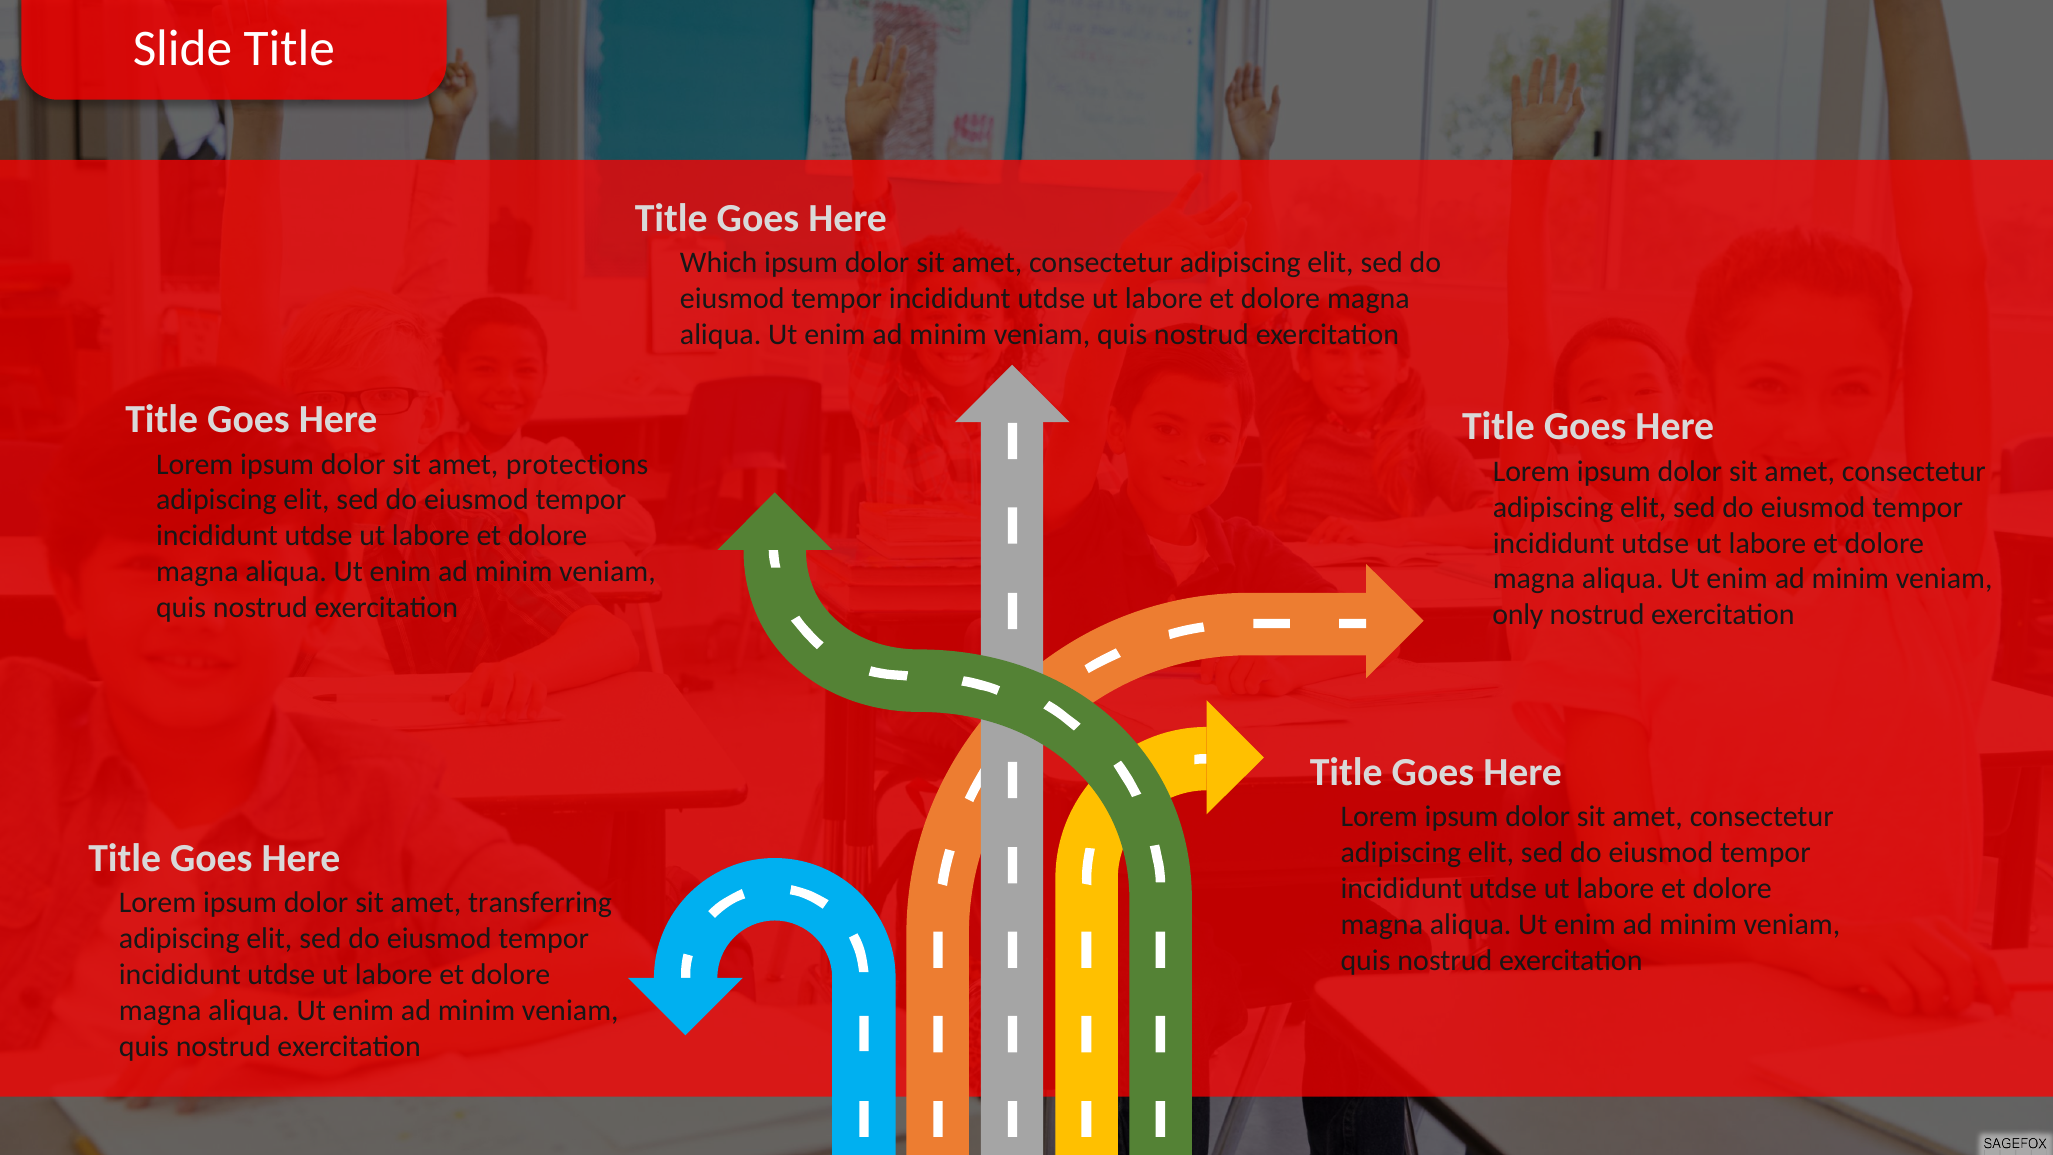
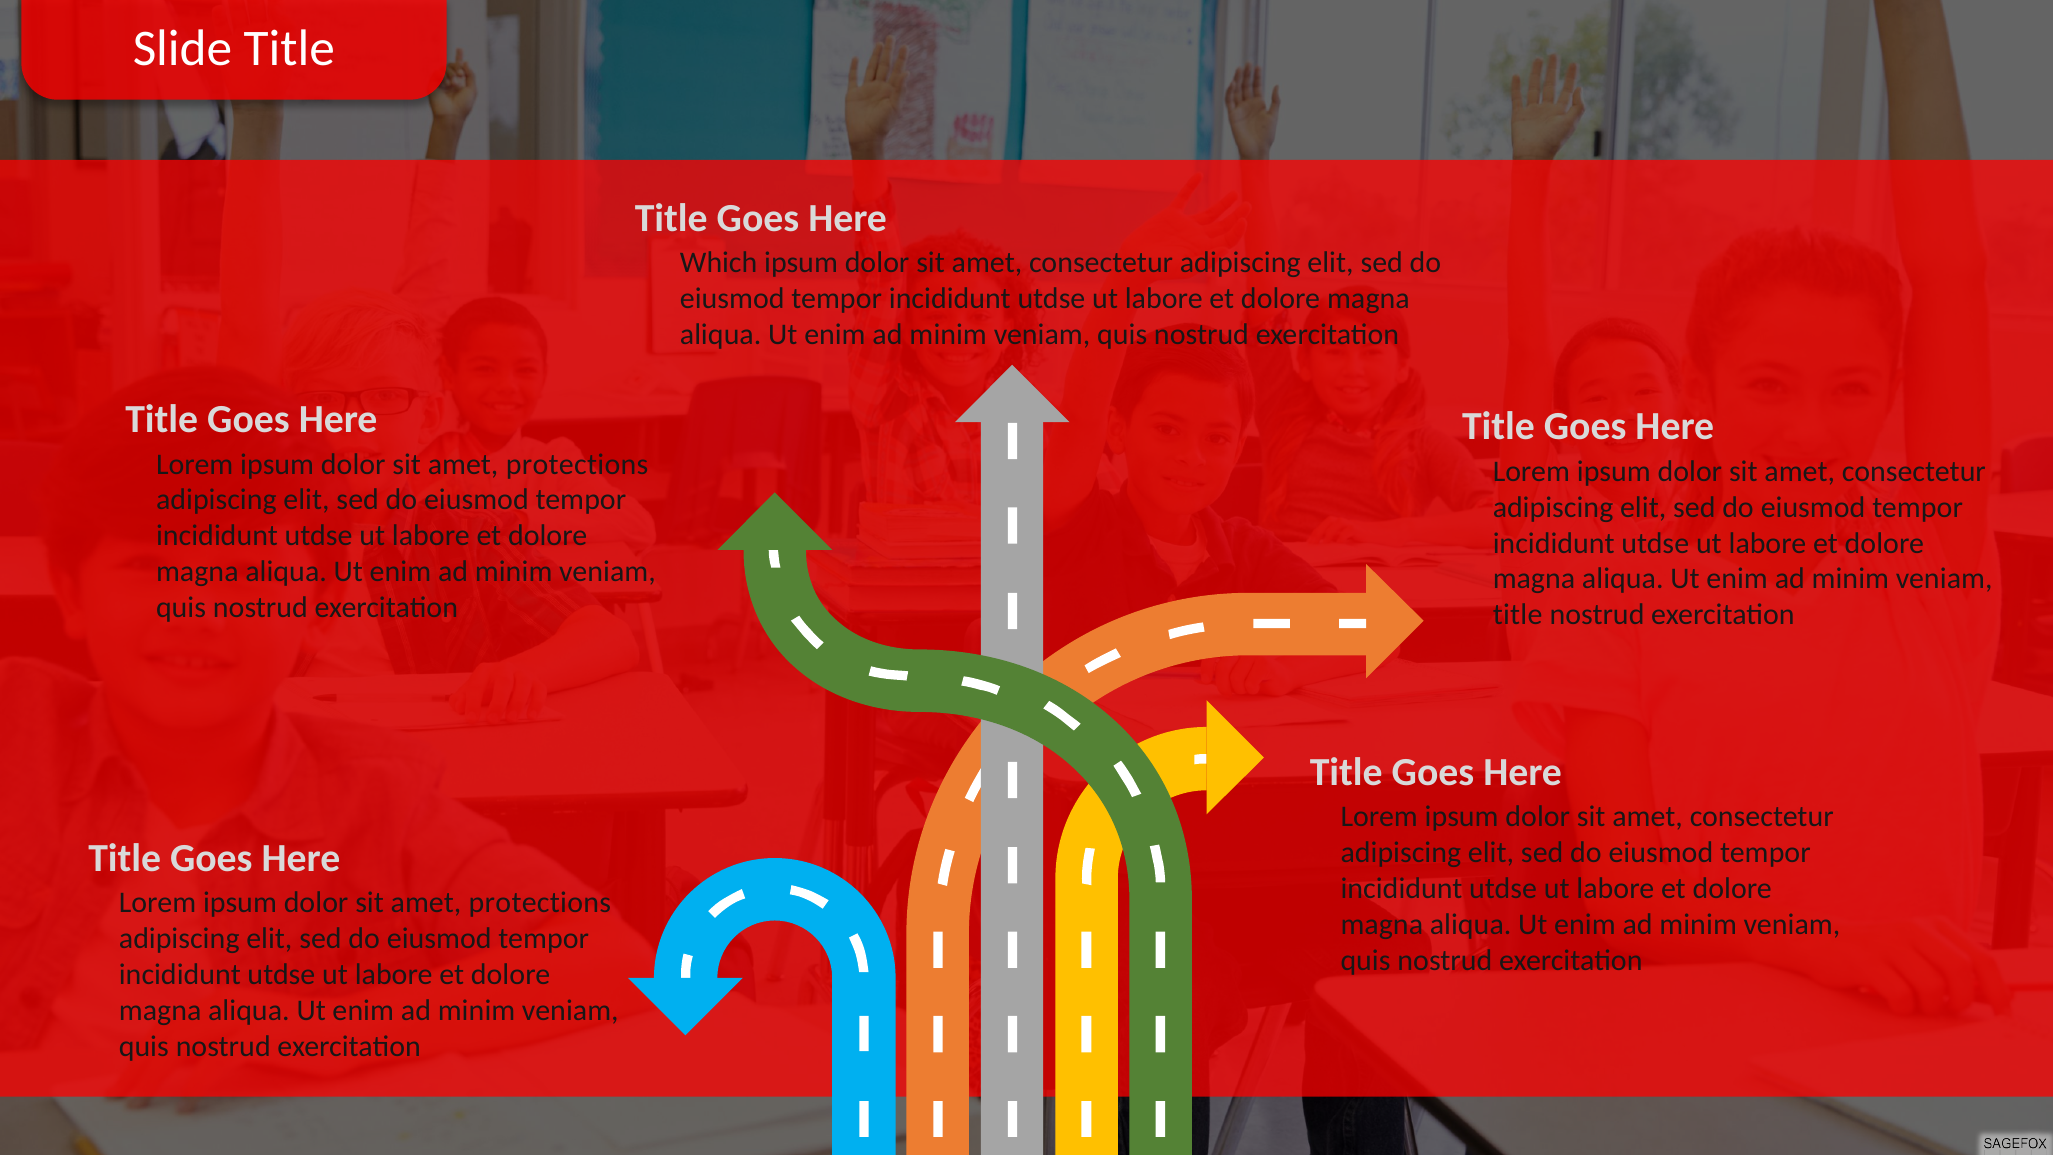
only at (1518, 615): only -> title
transferring at (540, 903): transferring -> protections
